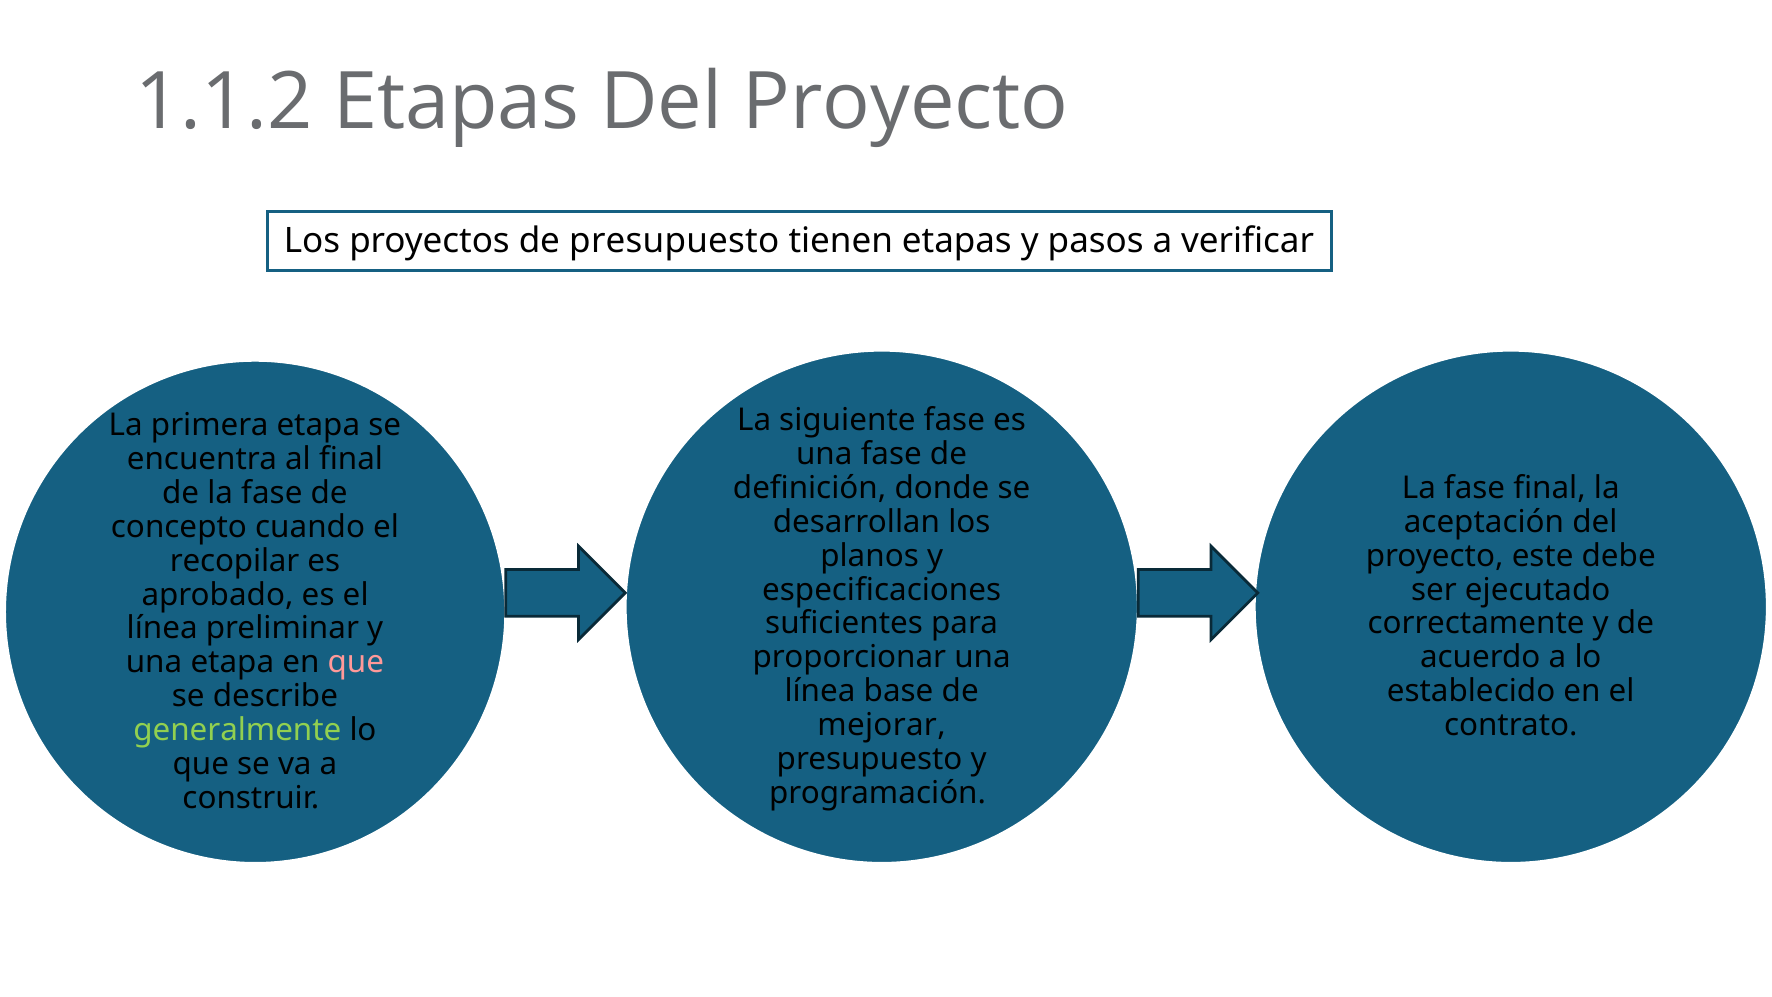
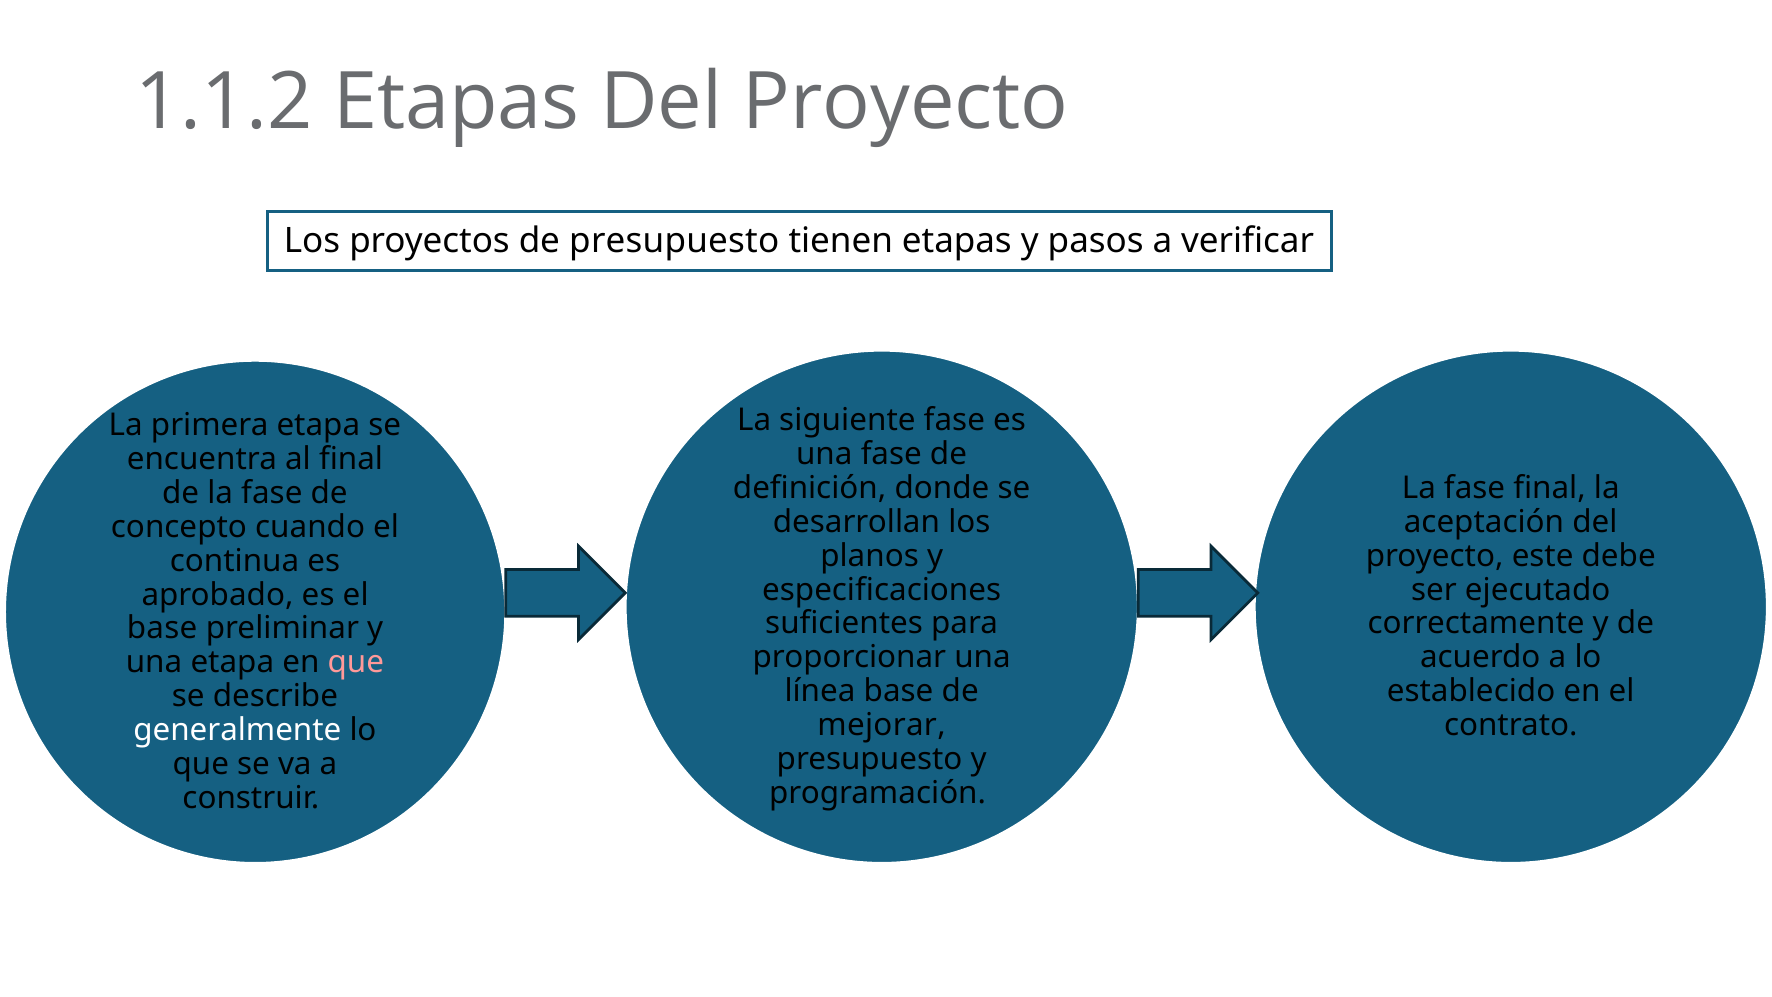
recopilar: recopilar -> continua
línea at (162, 628): línea -> base
generalmente colour: light green -> white
